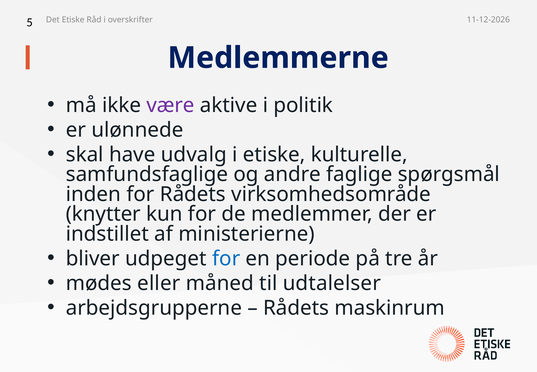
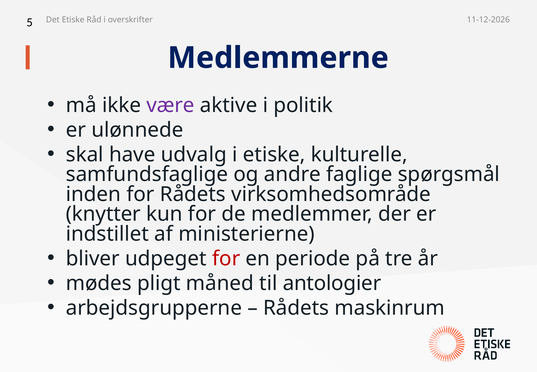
for at (226, 258) colour: blue -> red
eller: eller -> pligt
udtalelser: udtalelser -> antologier
